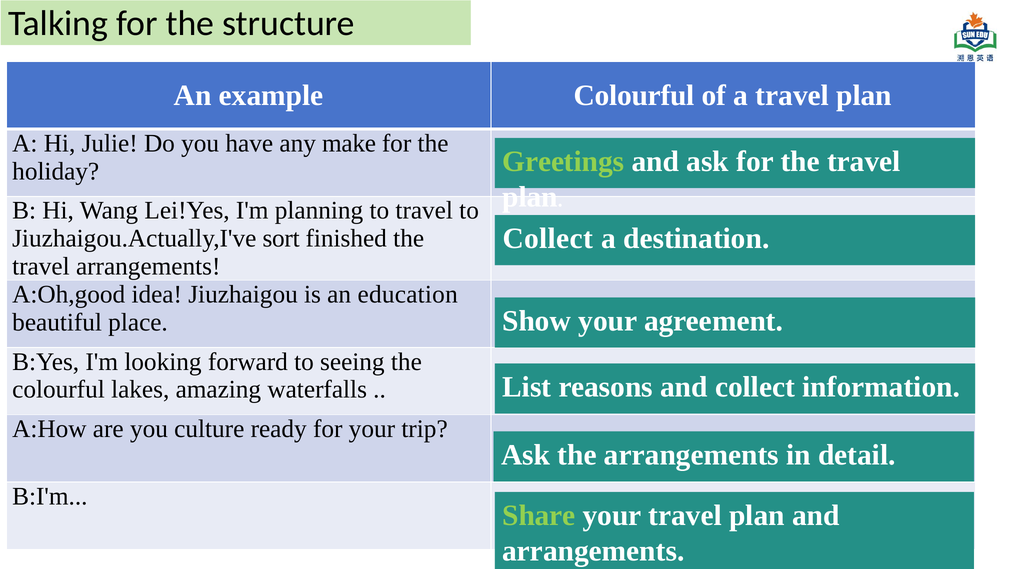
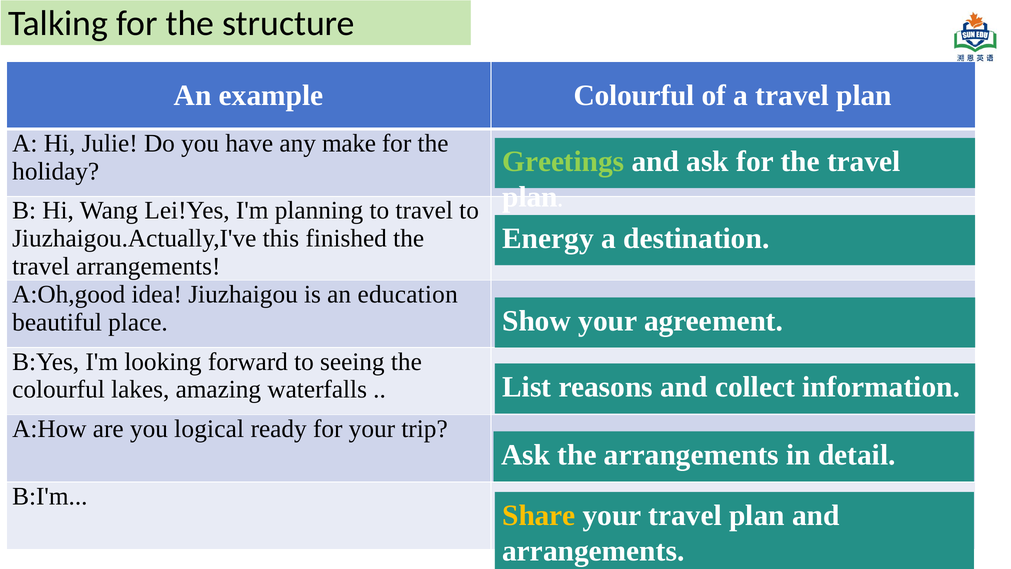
Collect at (548, 238): Collect -> Energy
sort: sort -> this
culture: culture -> logical
Share colour: light green -> yellow
